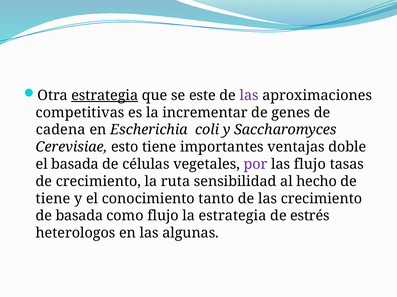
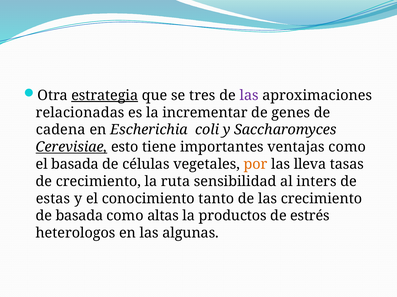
este: este -> tres
competitivas: competitivas -> relacionadas
Cerevisiae underline: none -> present
ventajas doble: doble -> como
por colour: purple -> orange
las flujo: flujo -> lleva
hecho: hecho -> inters
tiene at (53, 199): tiene -> estas
como flujo: flujo -> altas
la estrategia: estrategia -> productos
